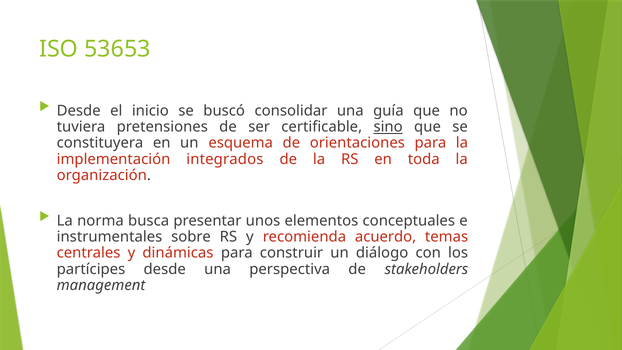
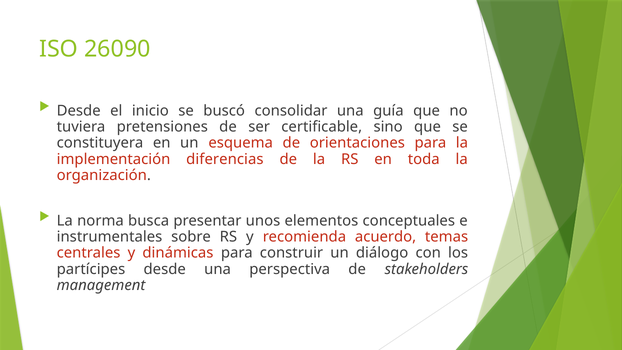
53653: 53653 -> 26090
sino underline: present -> none
integrados: integrados -> diferencias
